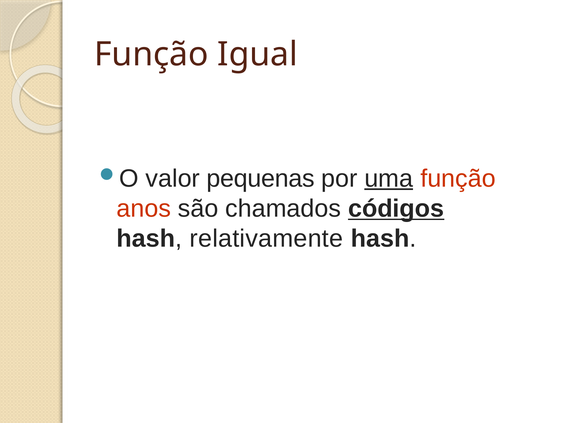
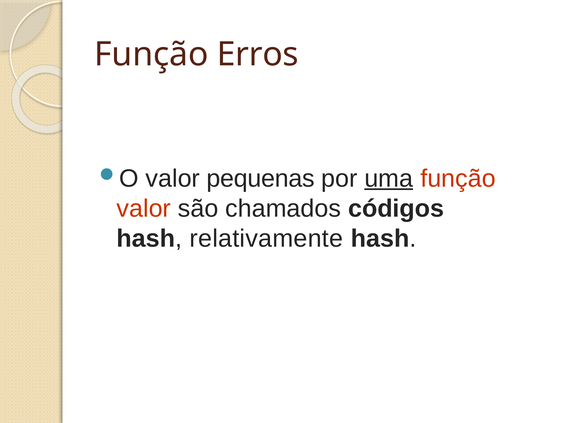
Igual: Igual -> Erros
anos at (144, 209): anos -> valor
códigos underline: present -> none
